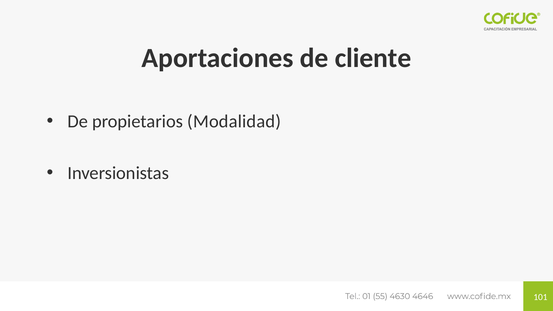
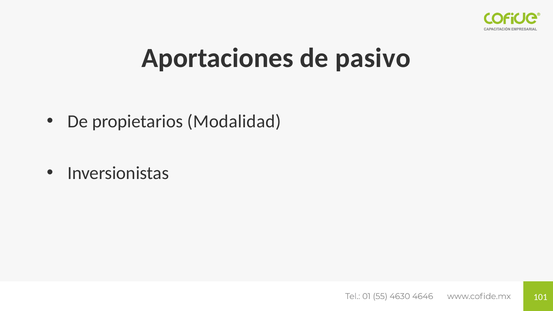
cliente: cliente -> pasivo
